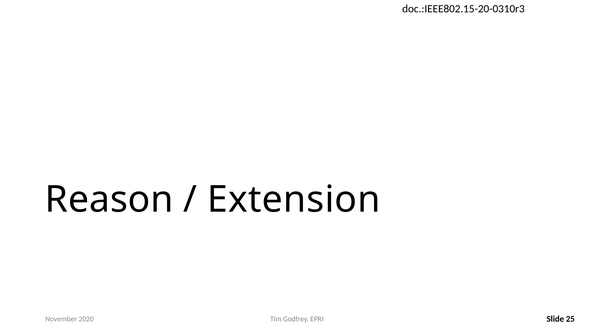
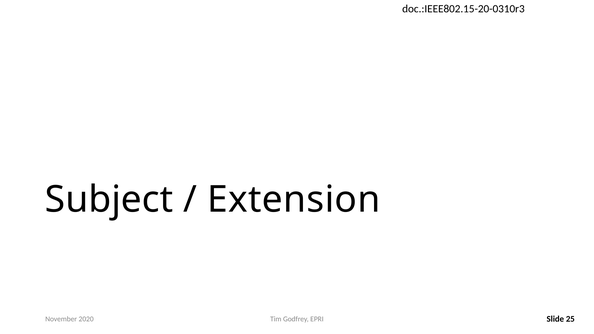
Reason: Reason -> Subject
